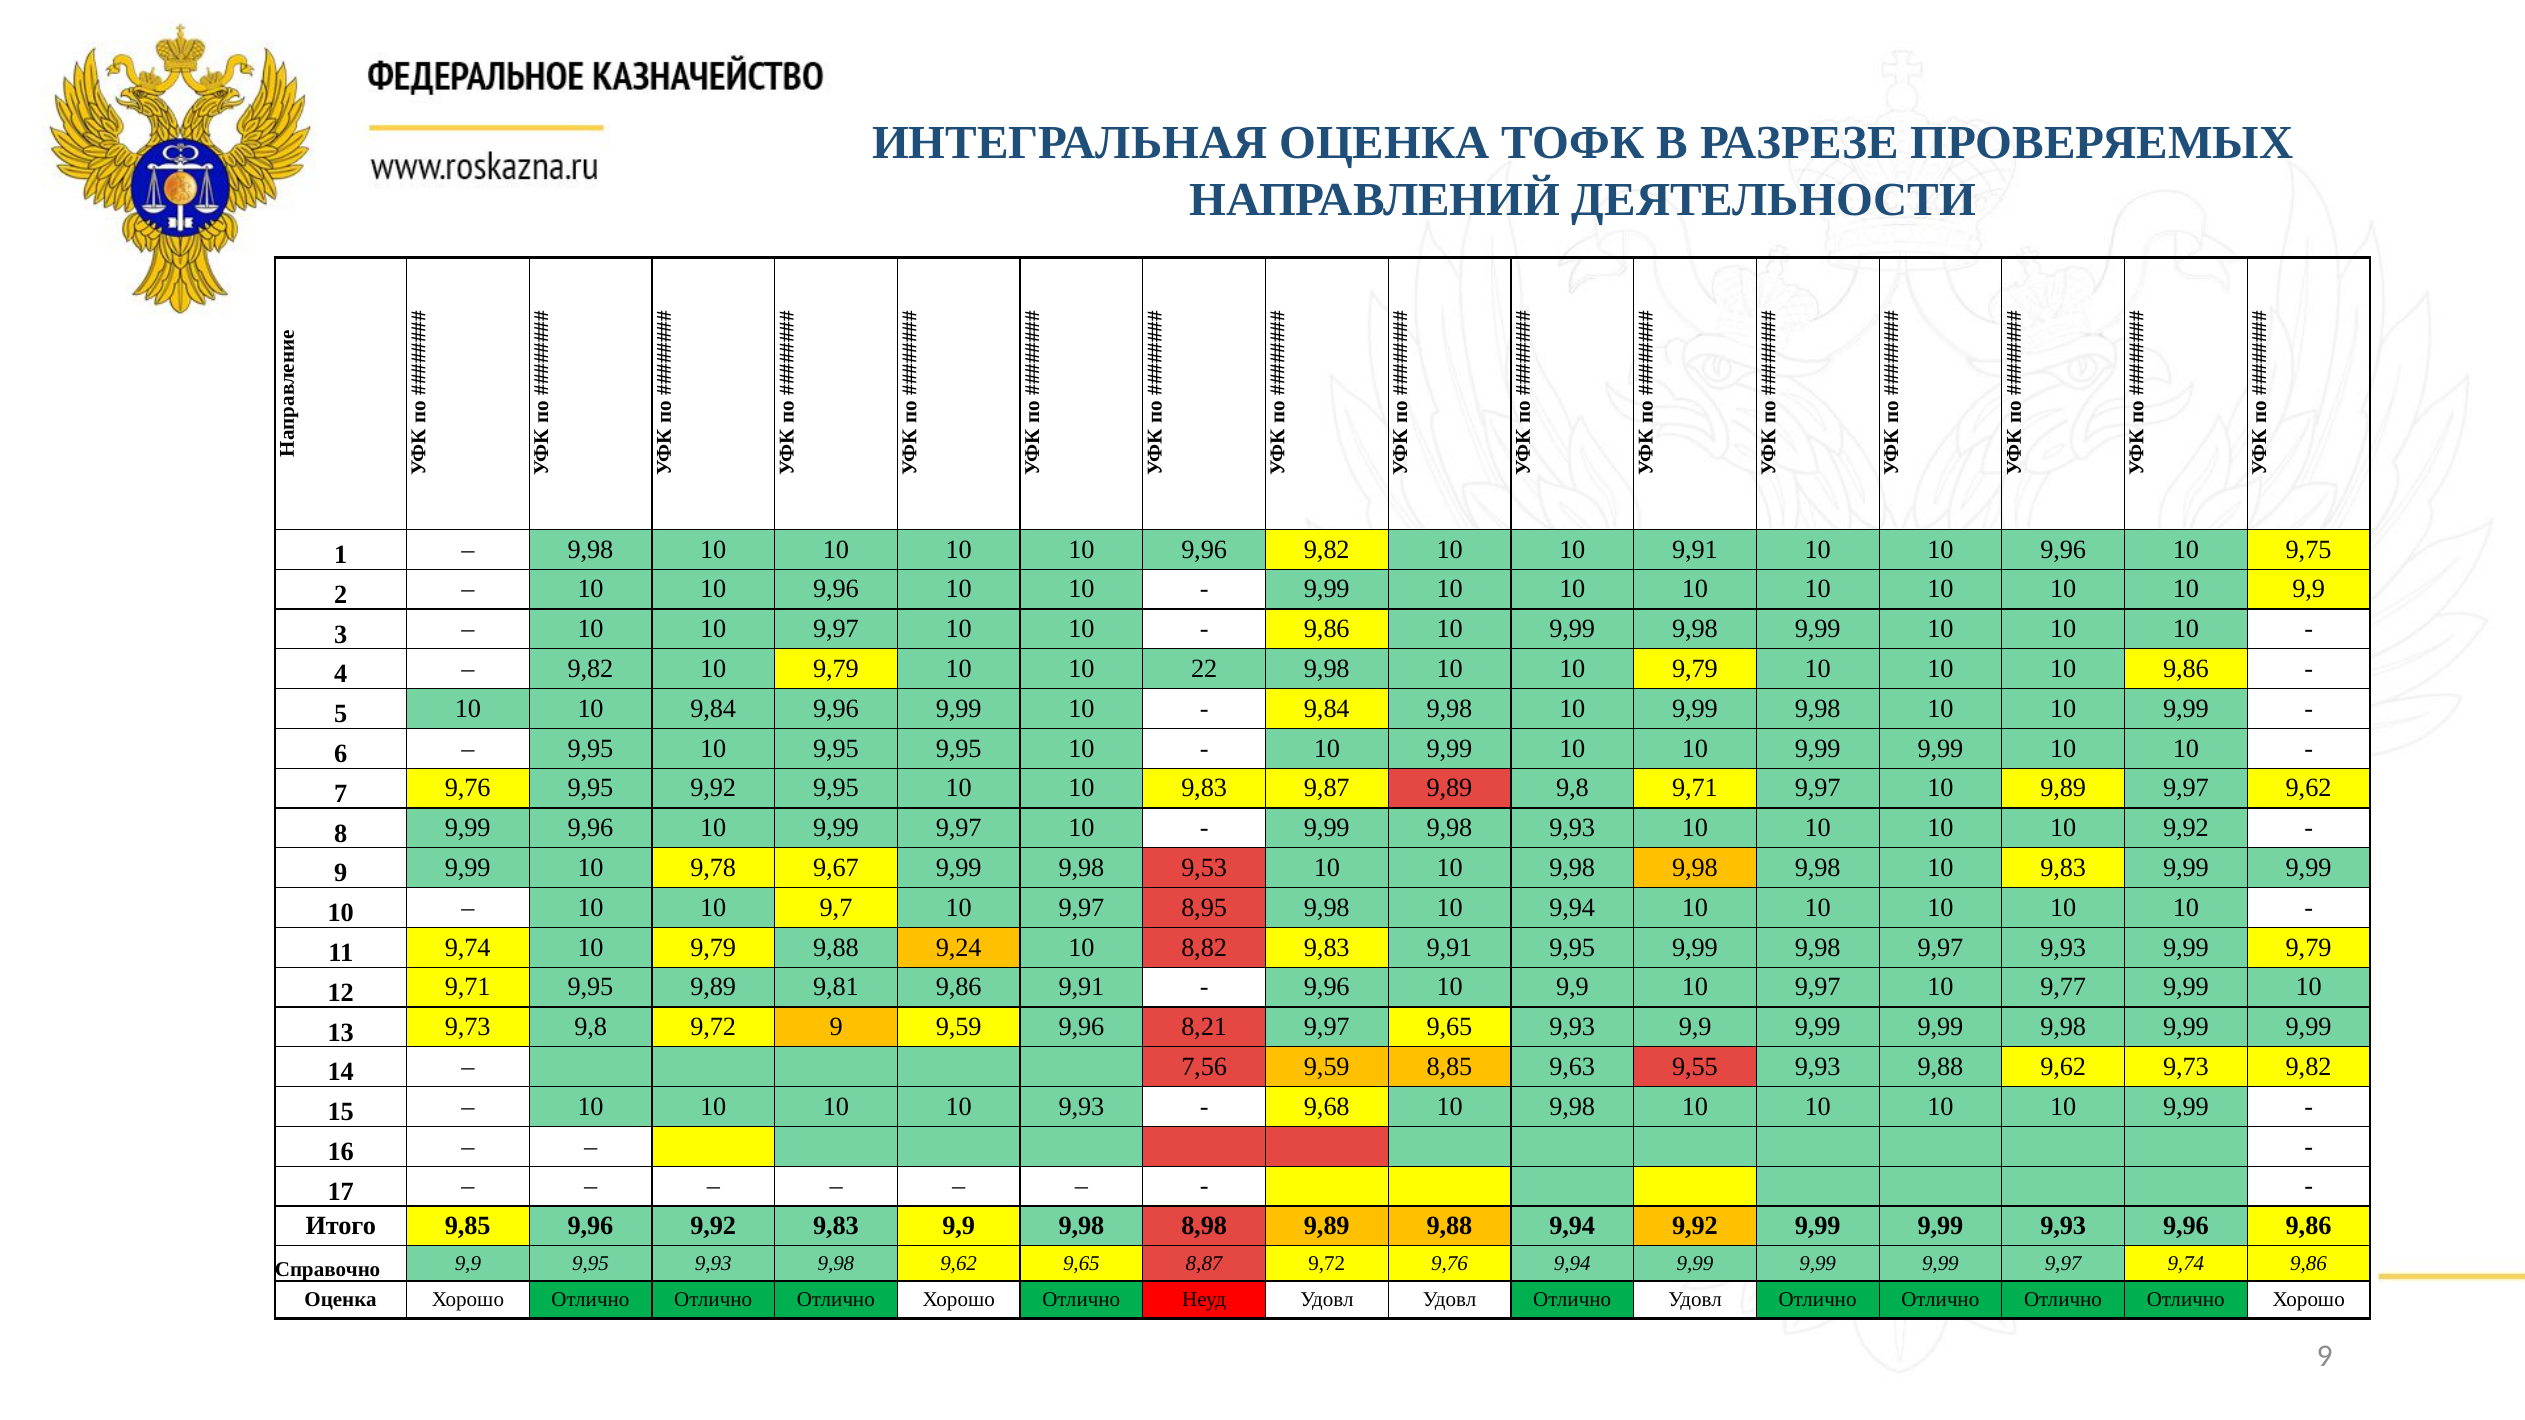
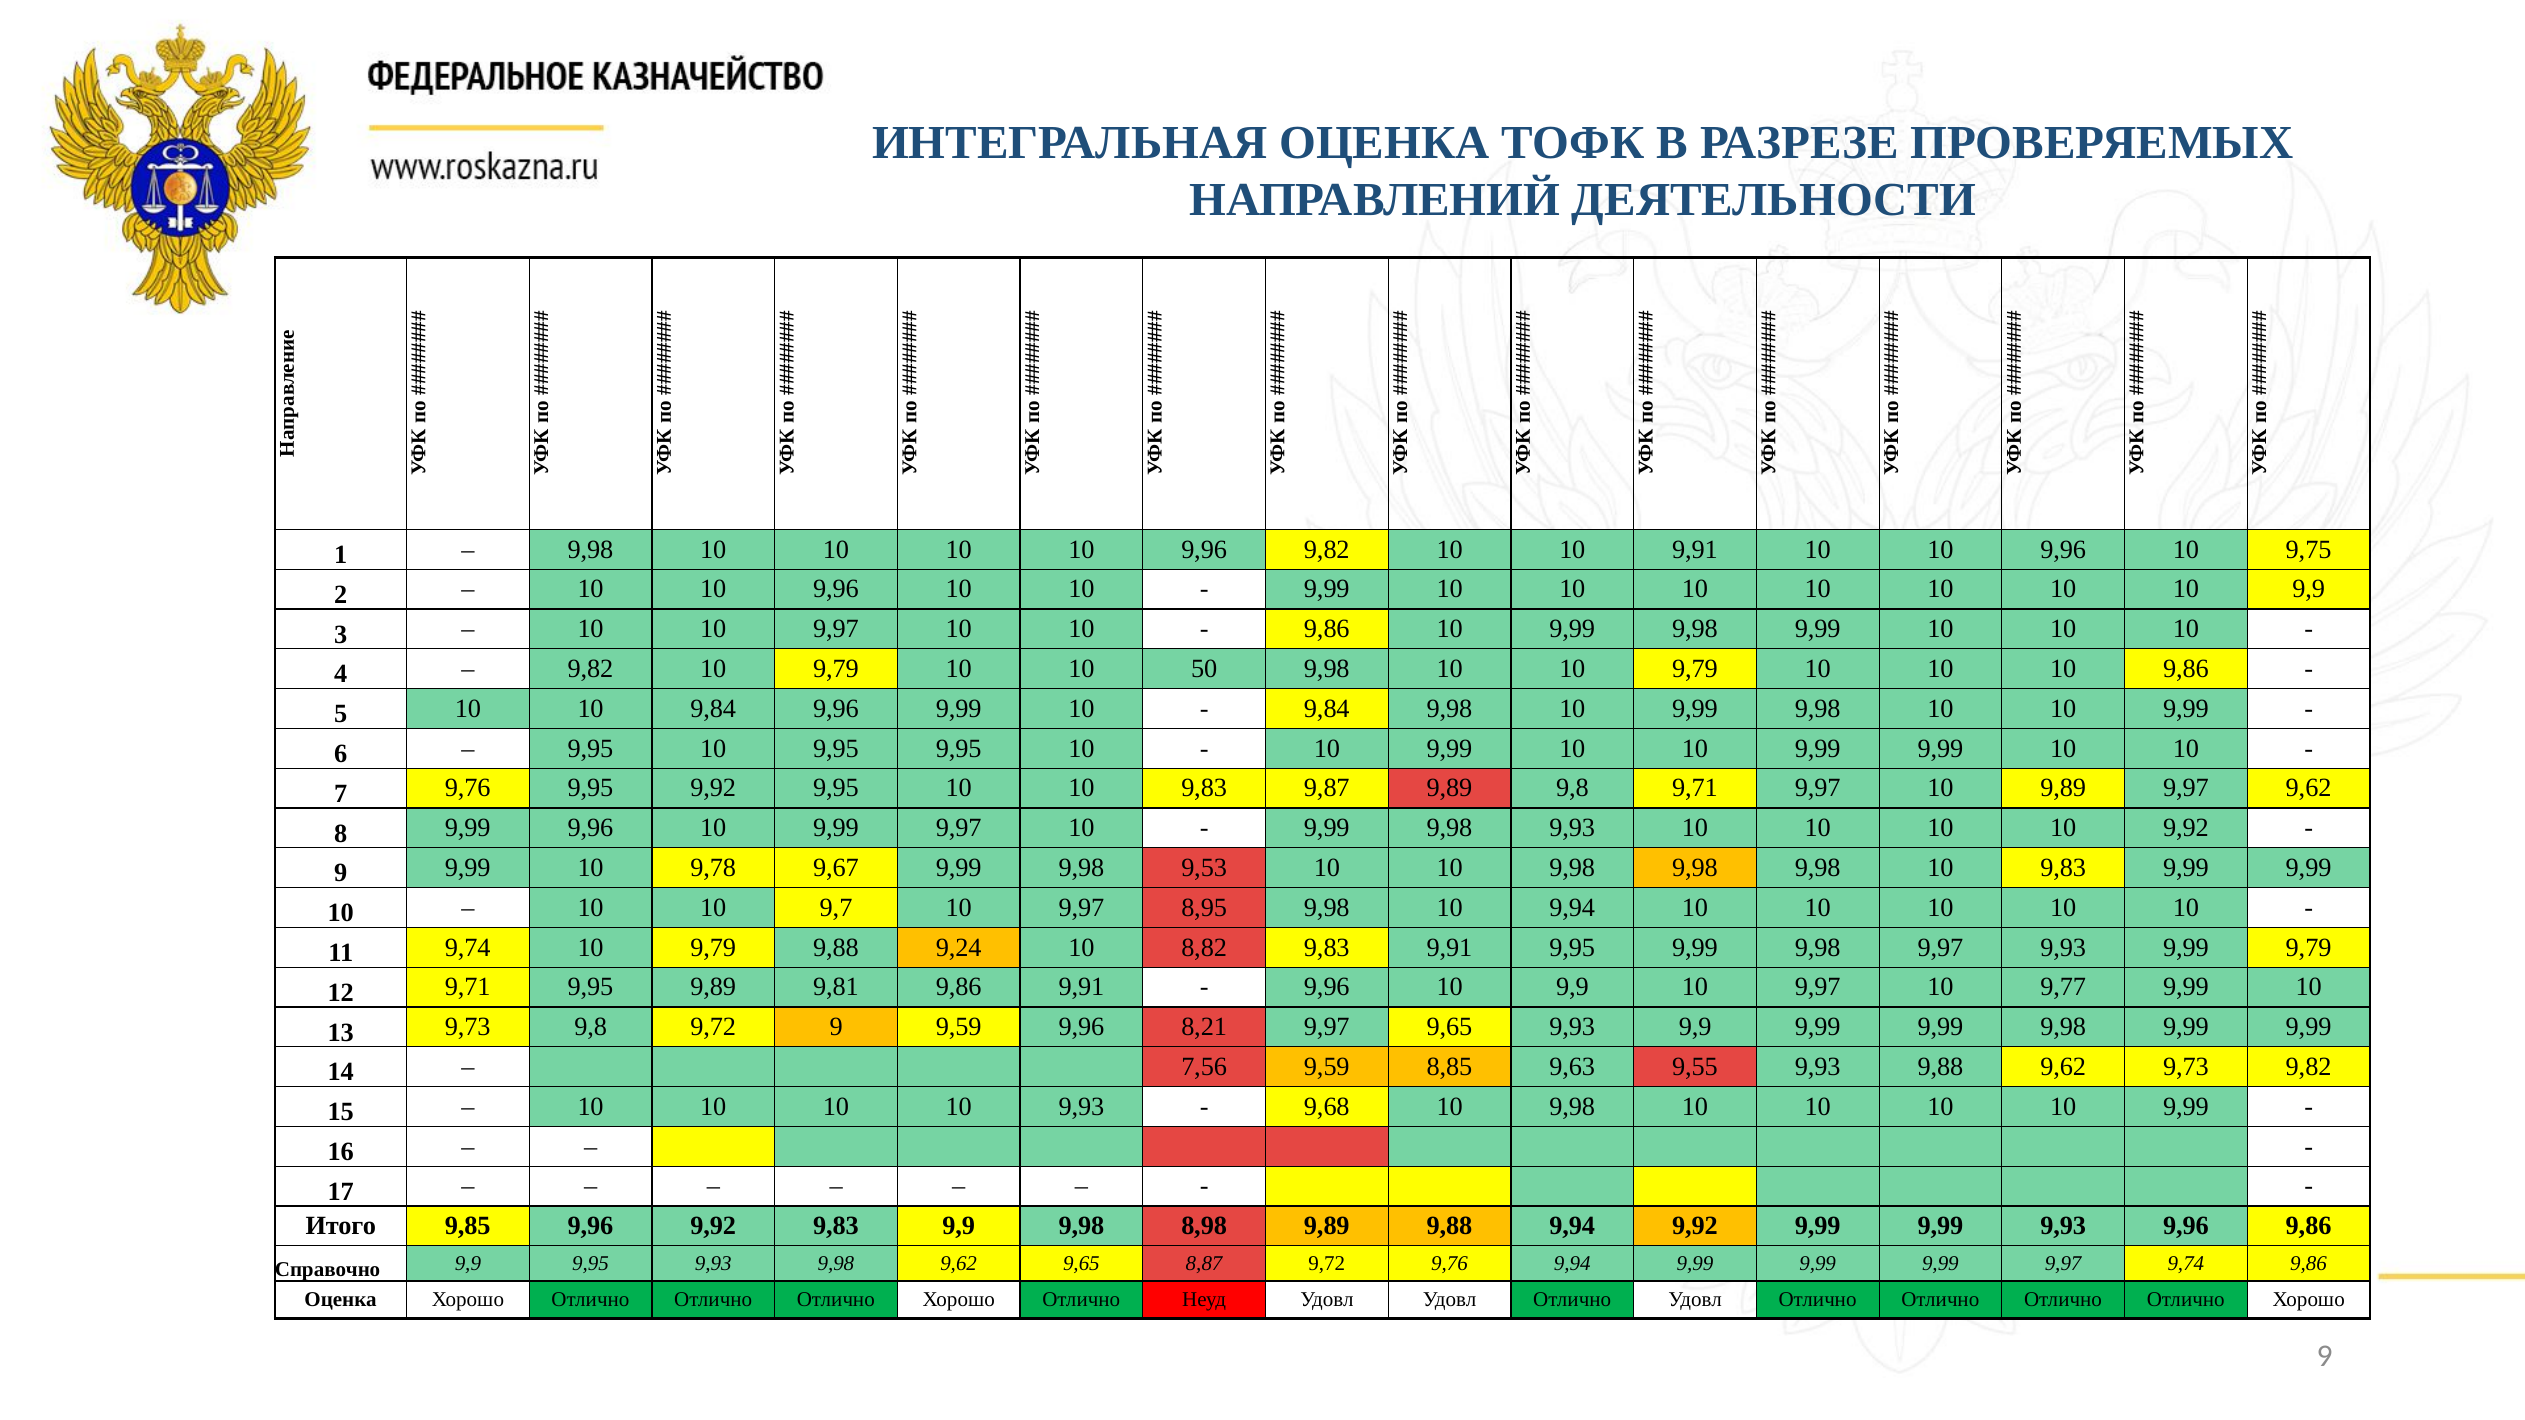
22: 22 -> 50
